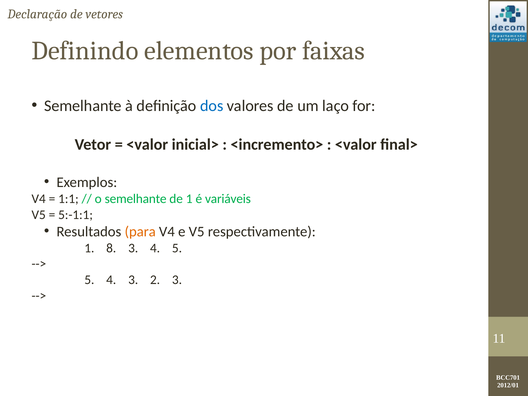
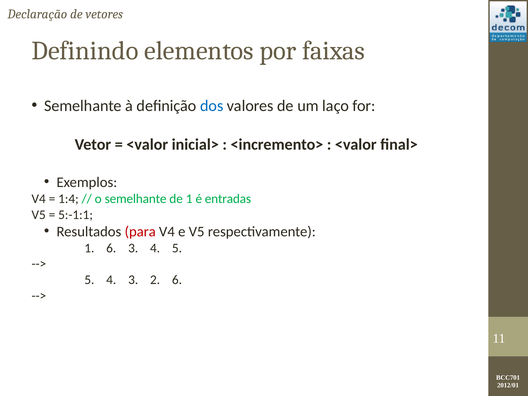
1:1: 1:1 -> 1:4
variáveis: variáveis -> entradas
para colour: orange -> red
1 8: 8 -> 6
2 3: 3 -> 6
